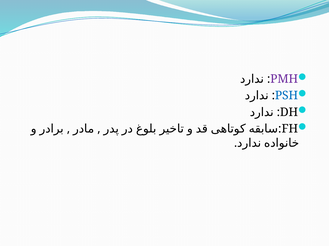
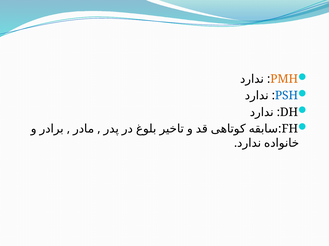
PMH colour: purple -> orange
